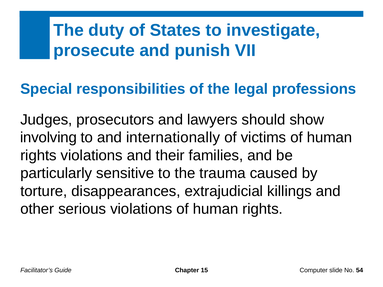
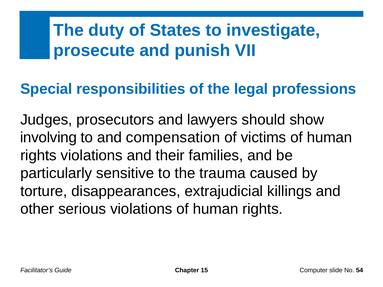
internationally: internationally -> compensation
